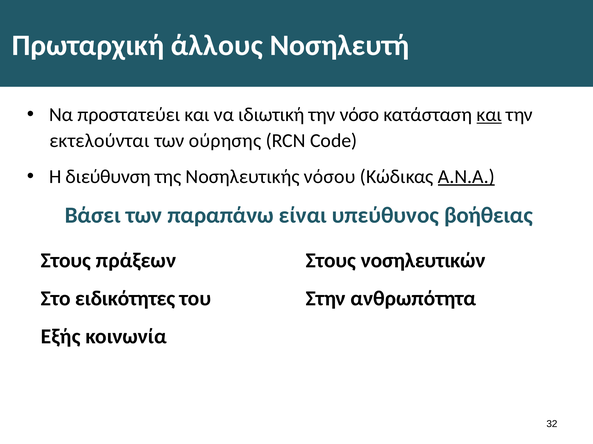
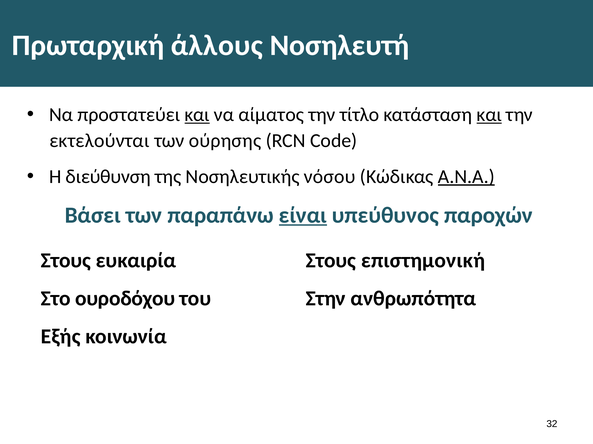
και at (197, 115) underline: none -> present
ιδιωτική: ιδιωτική -> αίματος
νόσο: νόσο -> τίτλο
είναι underline: none -> present
βοήθειας: βοήθειας -> παροχών
πράξεων: πράξεων -> ευκαιρία
νοσηλευτικών: νοσηλευτικών -> επιστημονική
ειδικότητες: ειδικότητες -> ουροδόχου
